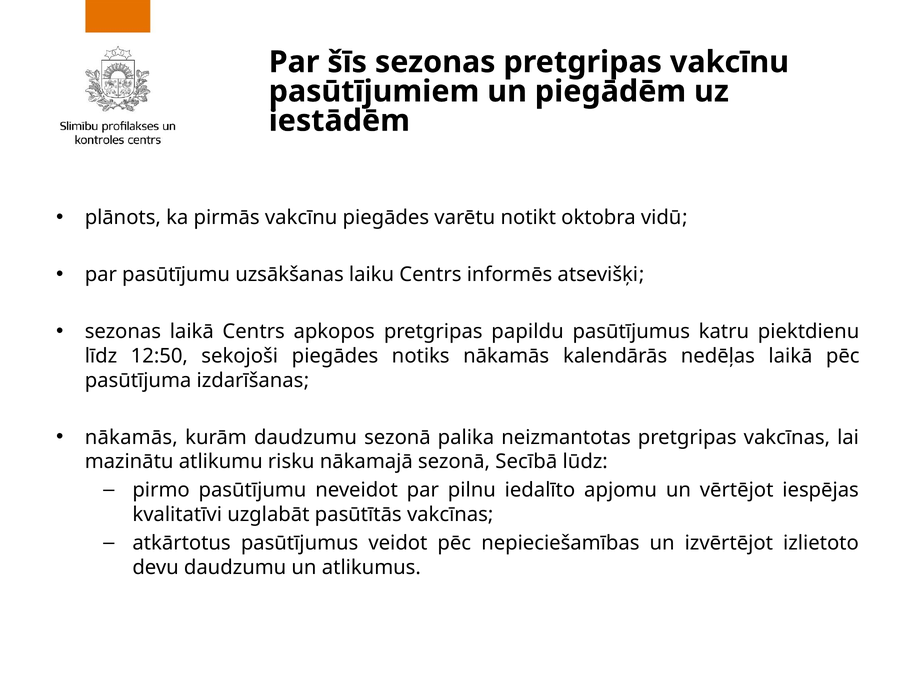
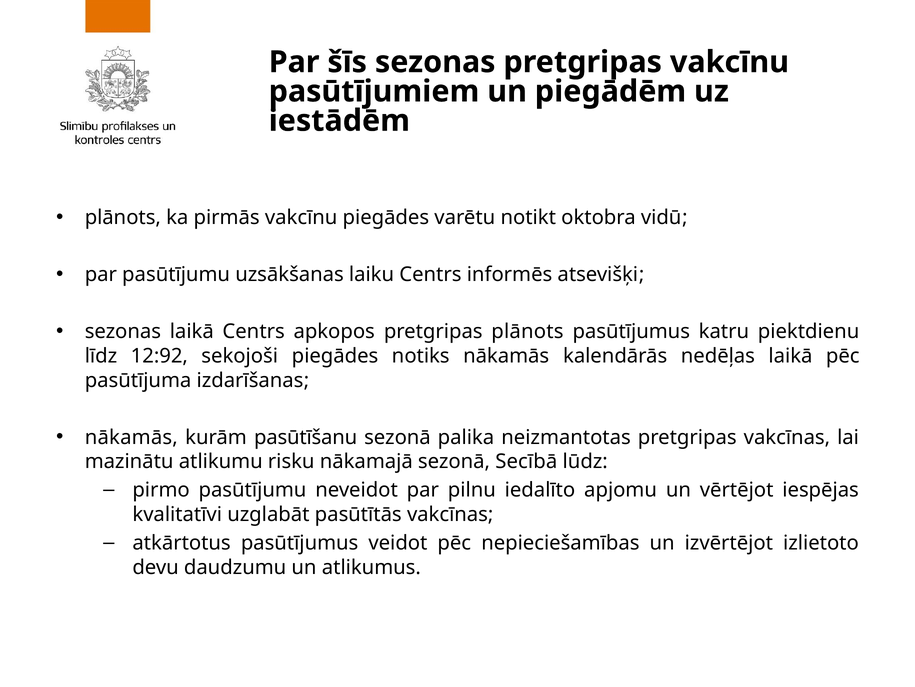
pretgripas papildu: papildu -> plānots
12:50: 12:50 -> 12:92
kurām daudzumu: daudzumu -> pasūtīšanu
